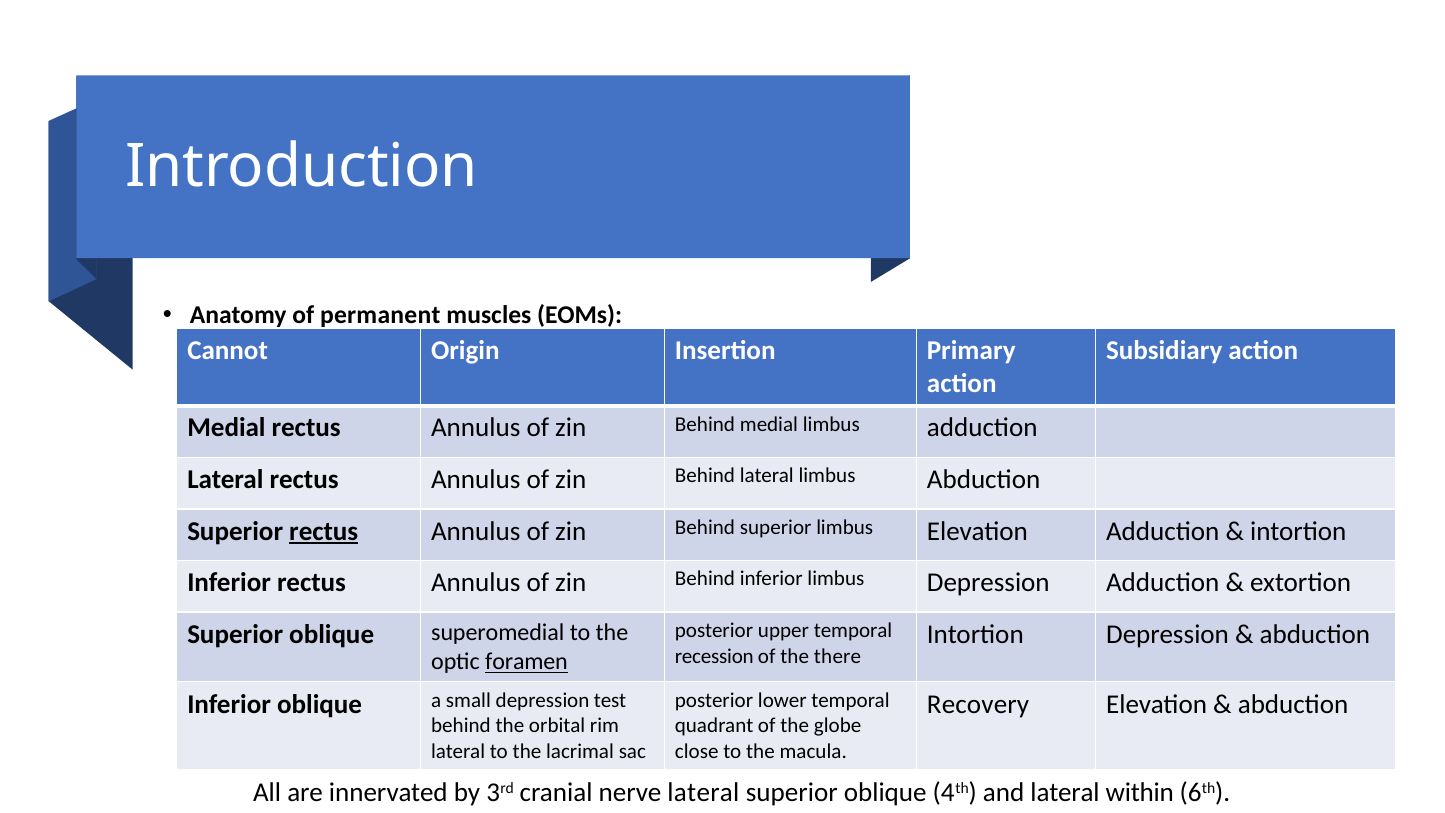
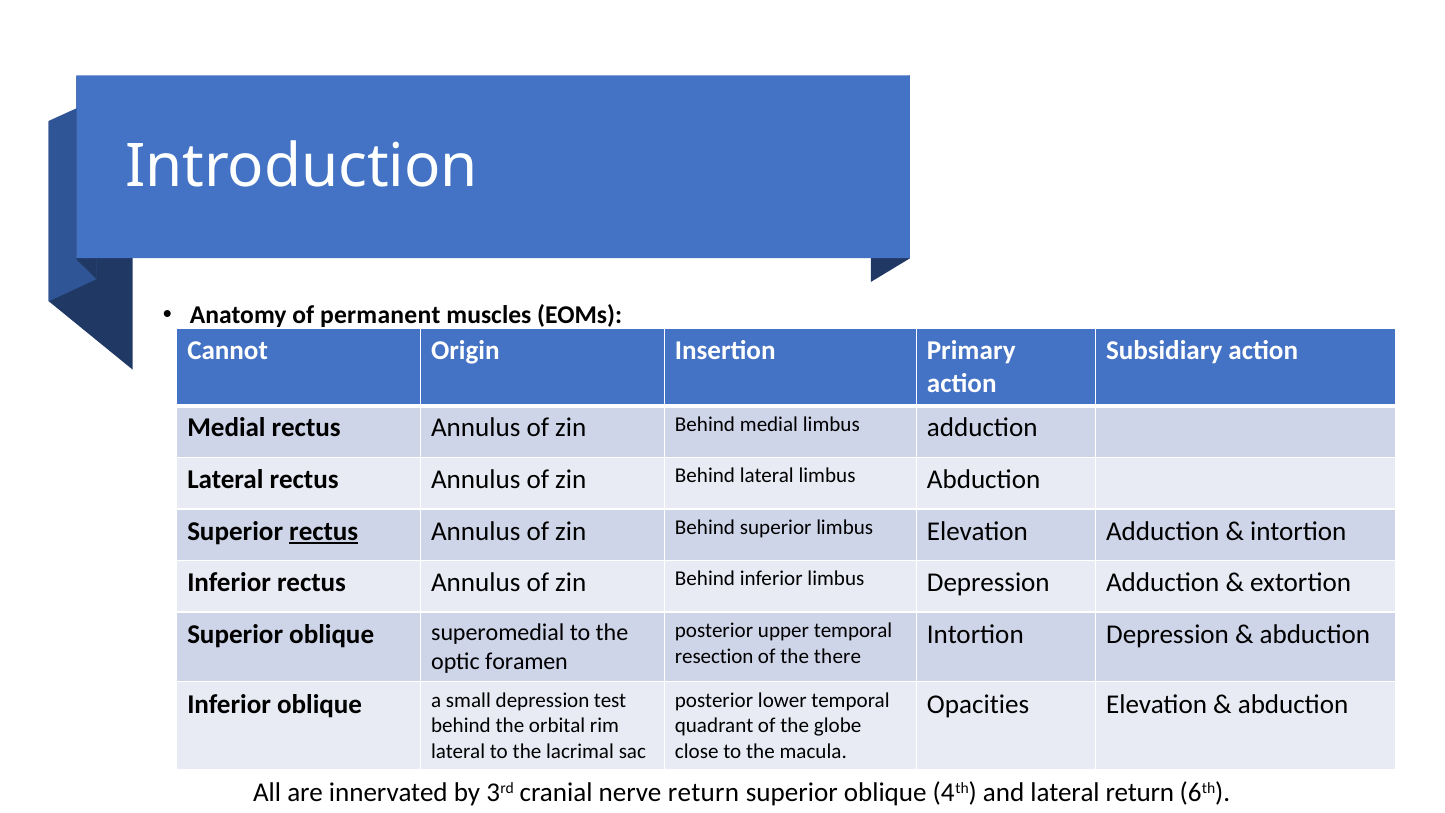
recession: recession -> resection
foramen underline: present -> none
Recovery: Recovery -> Opacities
nerve lateral: lateral -> return
lateral within: within -> return
